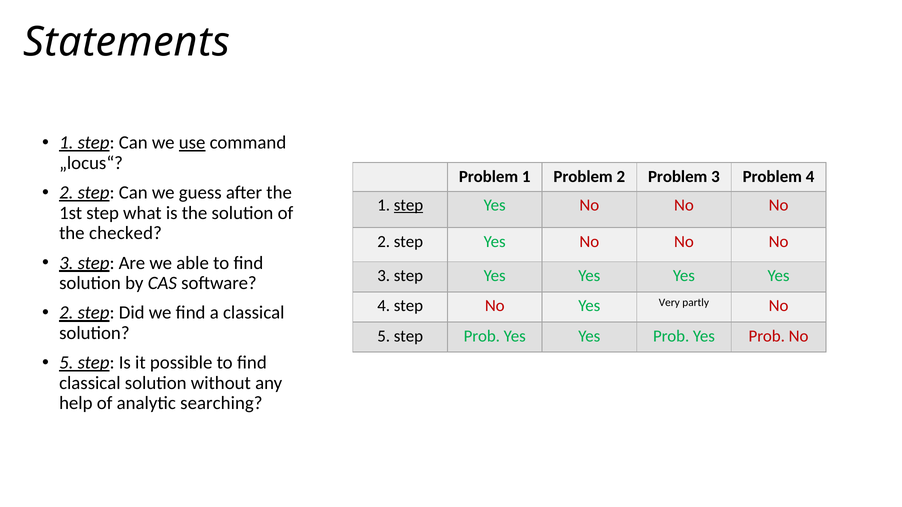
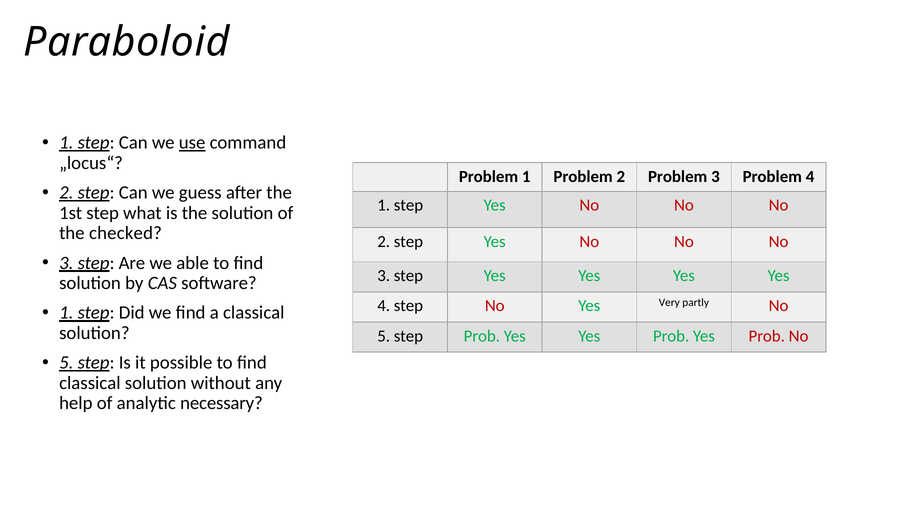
Statements: Statements -> Paraboloid
step at (408, 205) underline: present -> none
2 at (66, 313): 2 -> 1
searching: searching -> necessary
